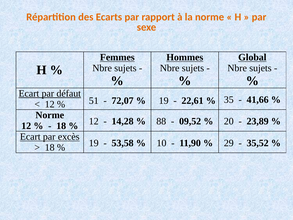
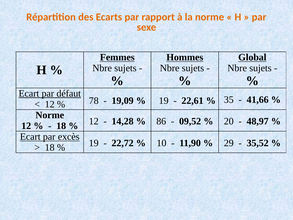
51: 51 -> 78
72,07: 72,07 -> 19,09
88: 88 -> 86
23,89: 23,89 -> 48,97
53,58: 53,58 -> 22,72
